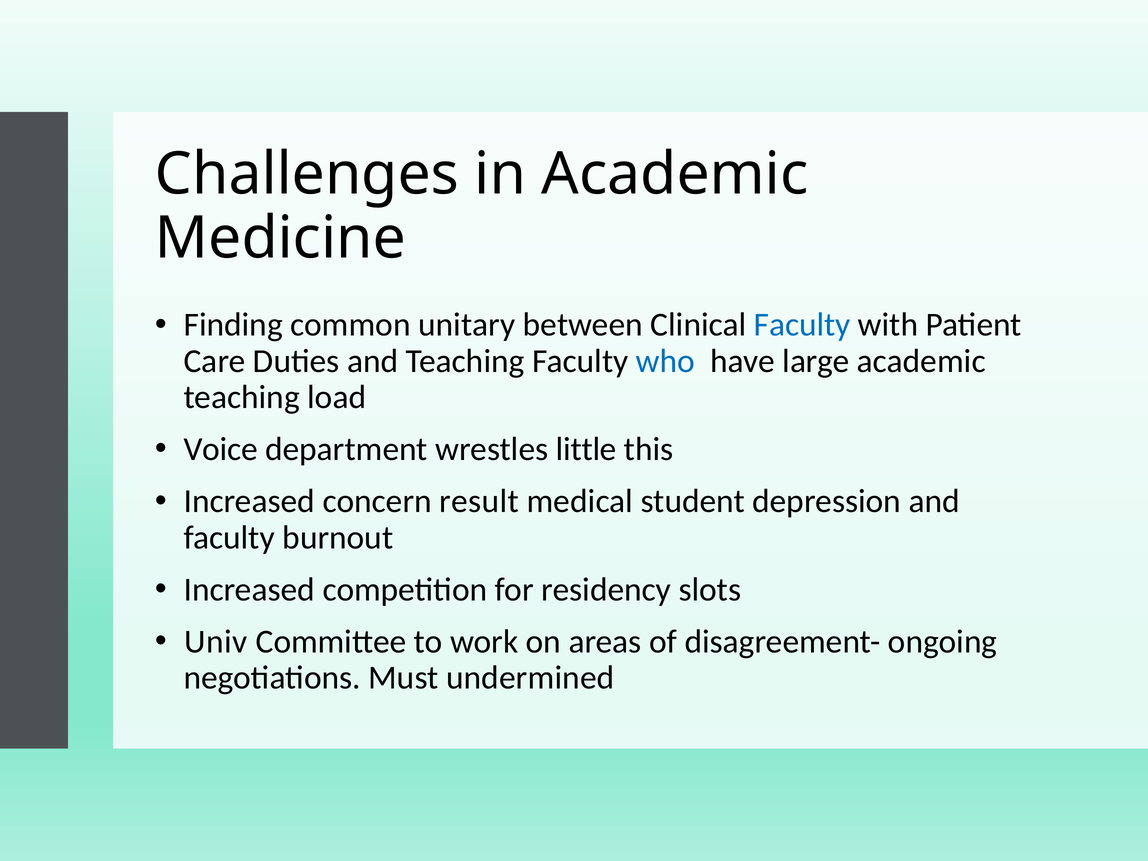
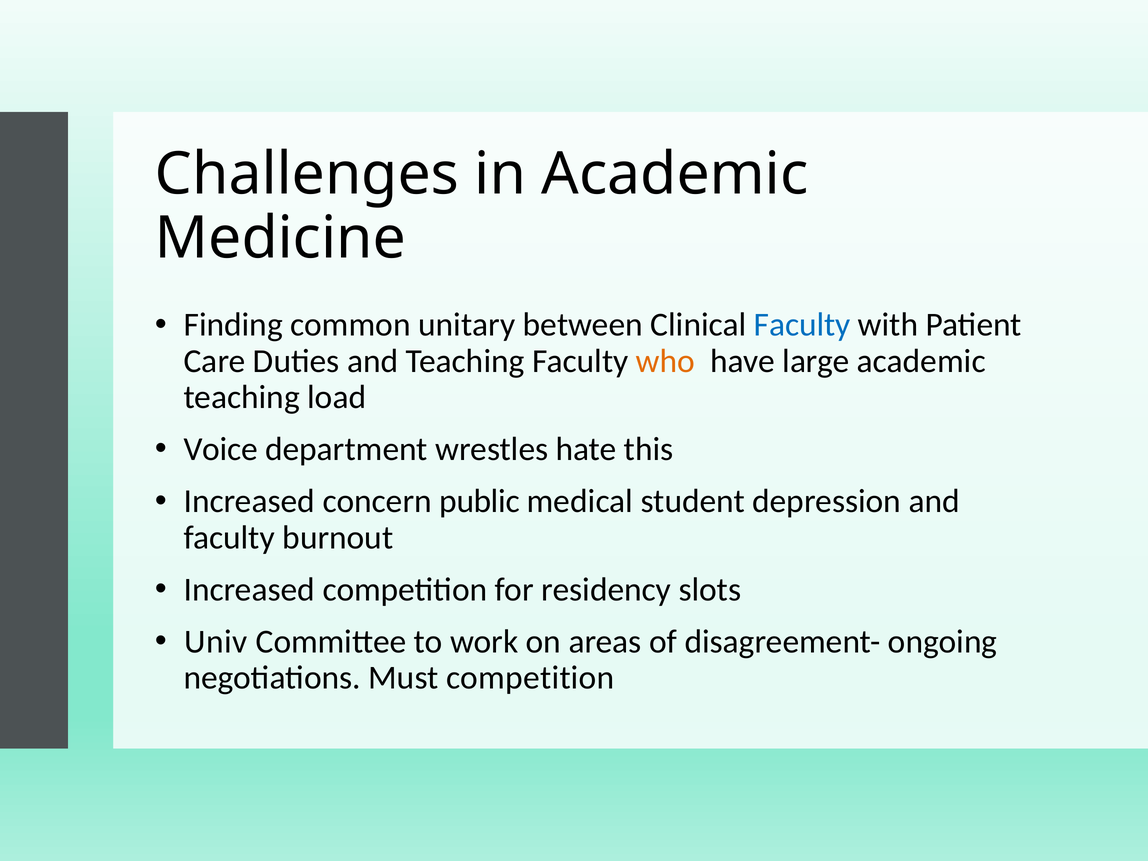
who colour: blue -> orange
little: little -> hate
result: result -> public
Must undermined: undermined -> competition
